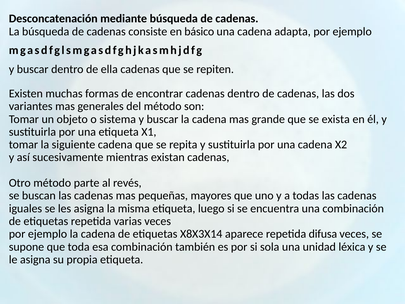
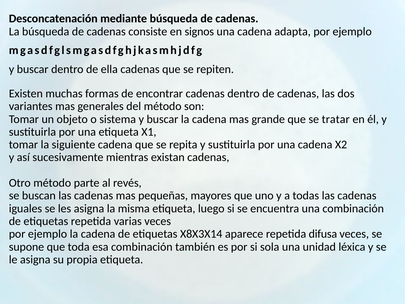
básico: básico -> signos
exista: exista -> tratar
